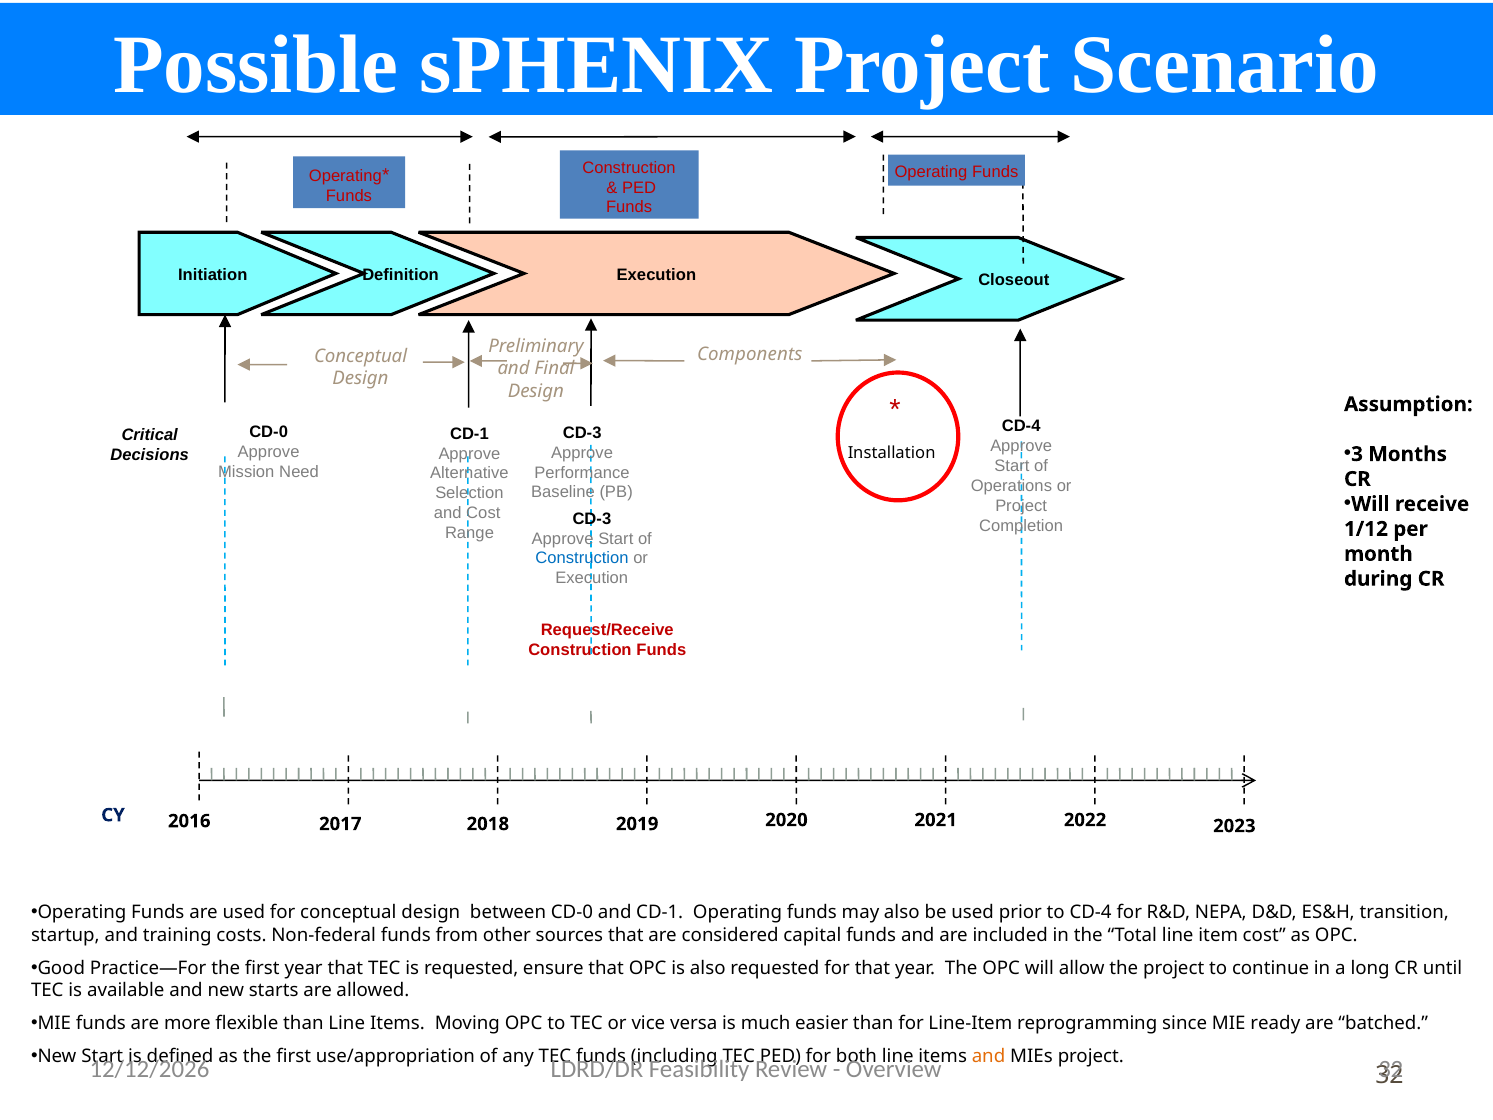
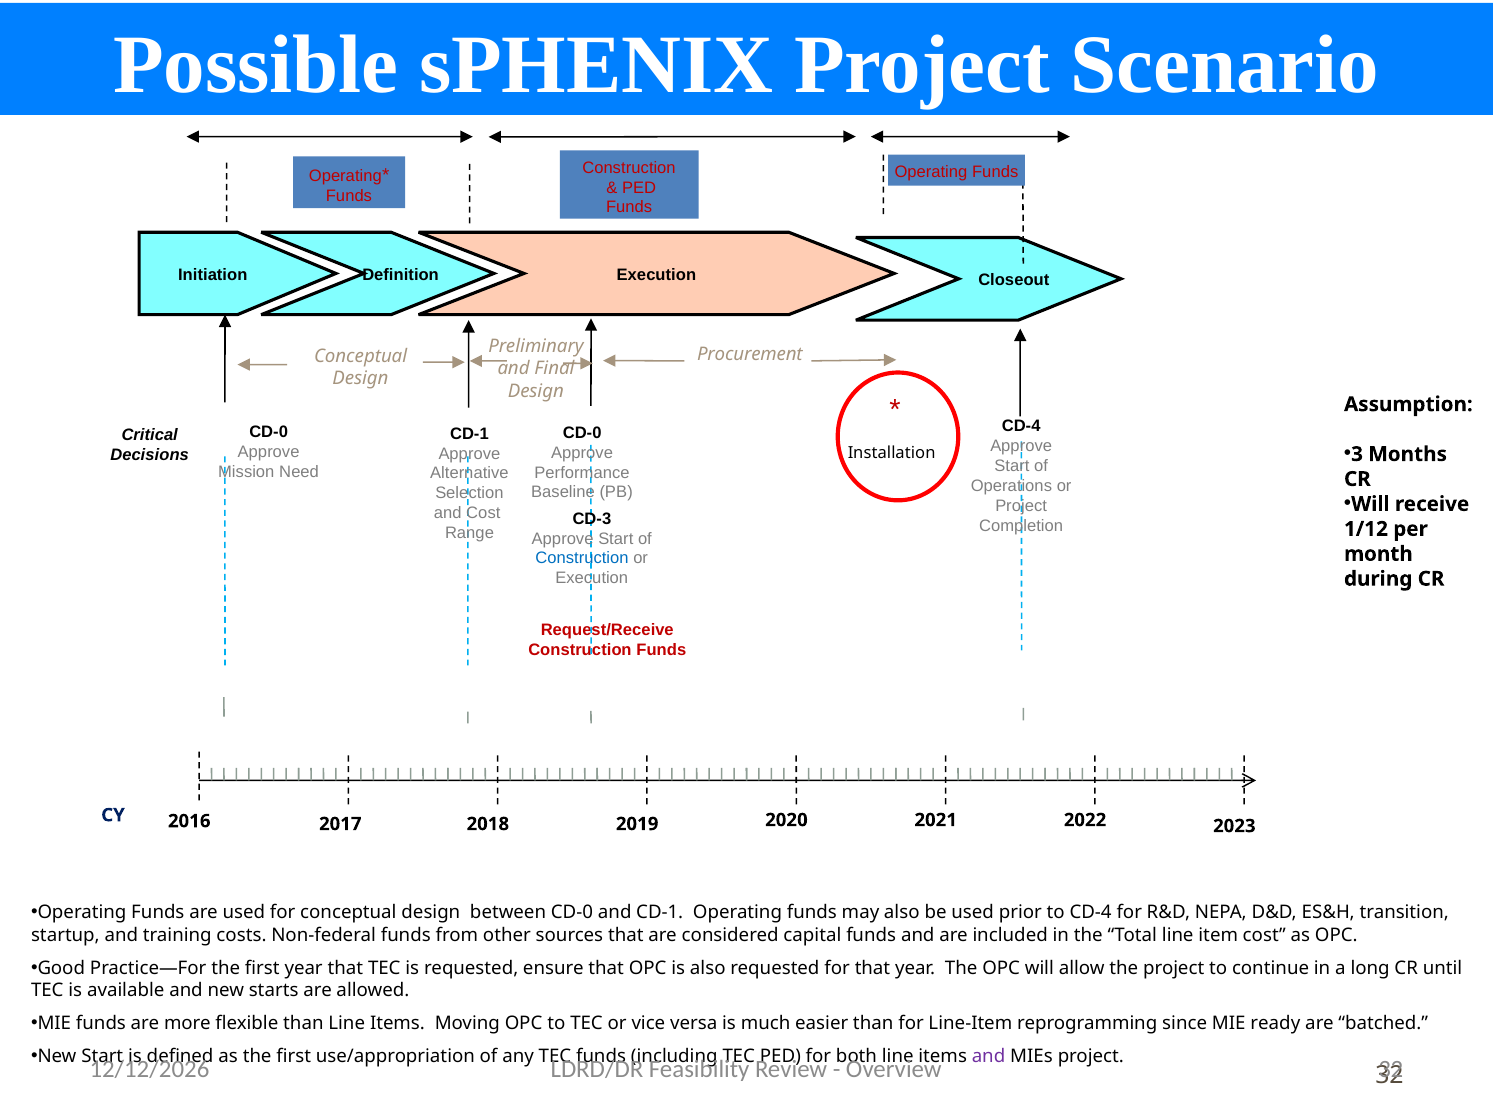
Components: Components -> Procurement
CD-3 at (582, 433): CD-3 -> CD-0
and at (989, 1056) colour: orange -> purple
